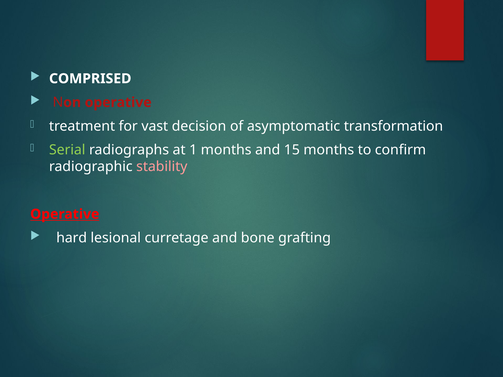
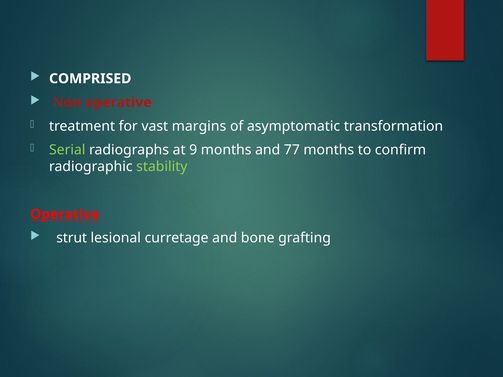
decision: decision -> margins
1: 1 -> 9
15: 15 -> 77
stability colour: pink -> light green
hard: hard -> strut
